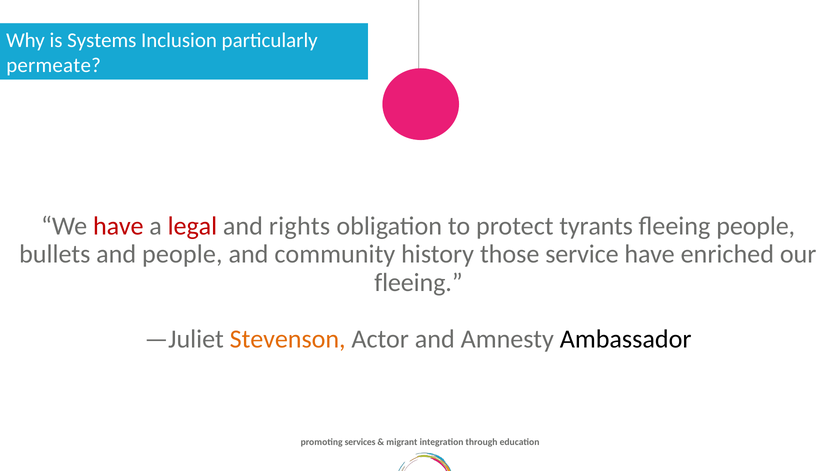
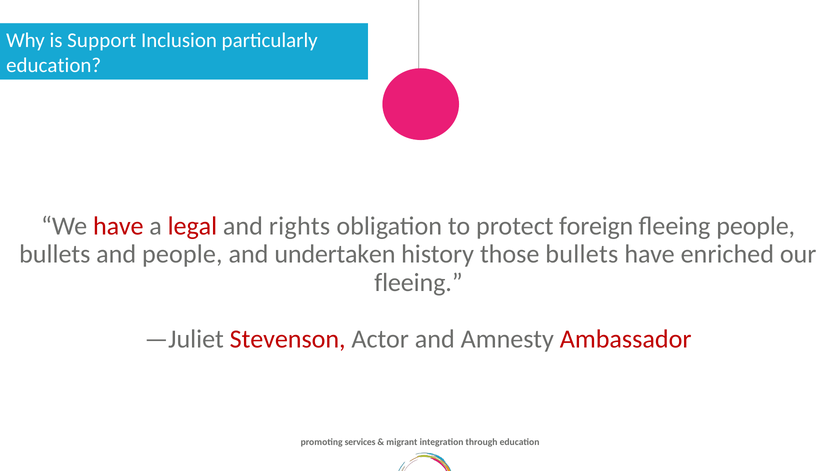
Systems: Systems -> Support
permeate at (54, 65): permeate -> education
tyrants: tyrants -> foreign
community: community -> undertaken
those service: service -> bullets
Stevenson colour: orange -> red
Ambassador colour: black -> red
